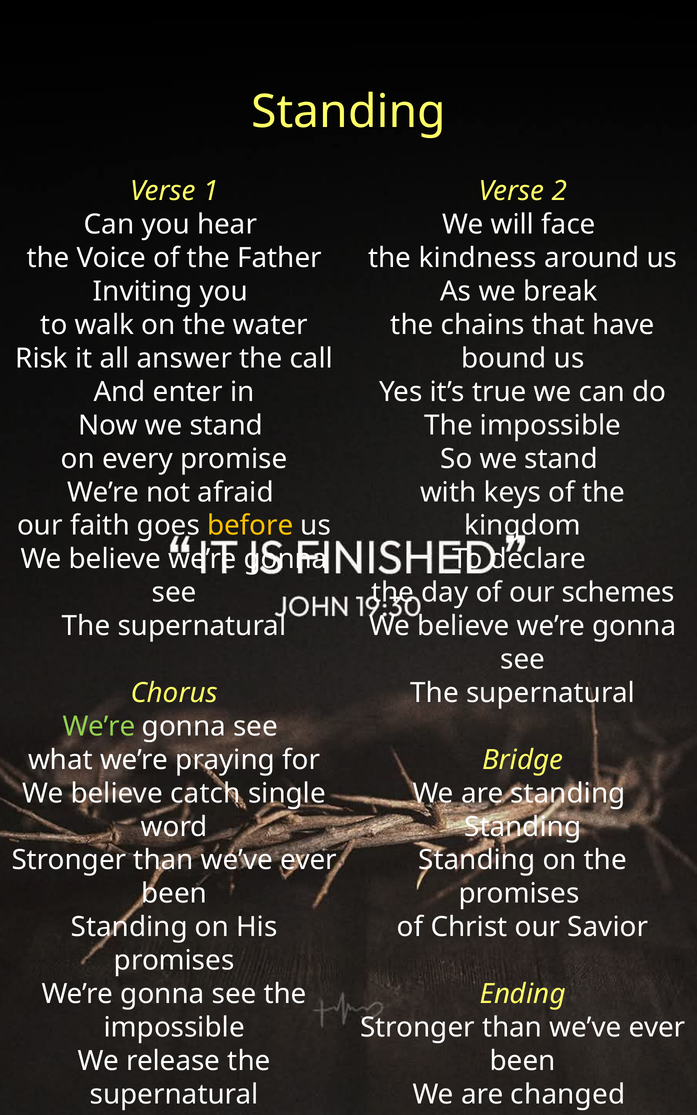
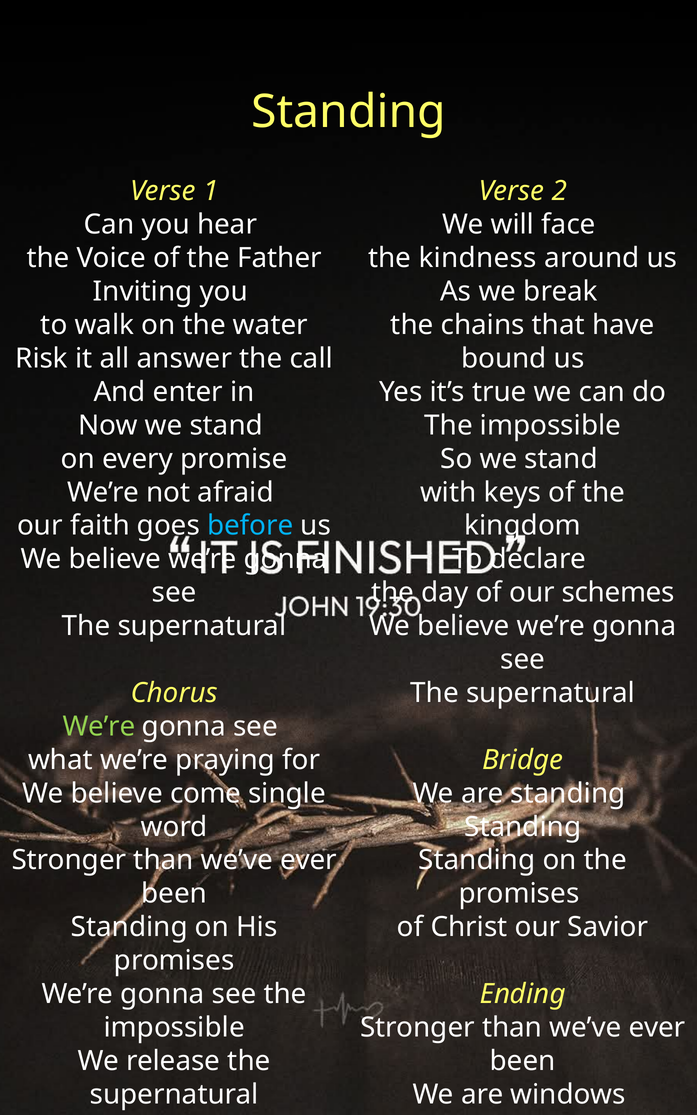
before colour: yellow -> light blue
catch: catch -> come
changed: changed -> windows
